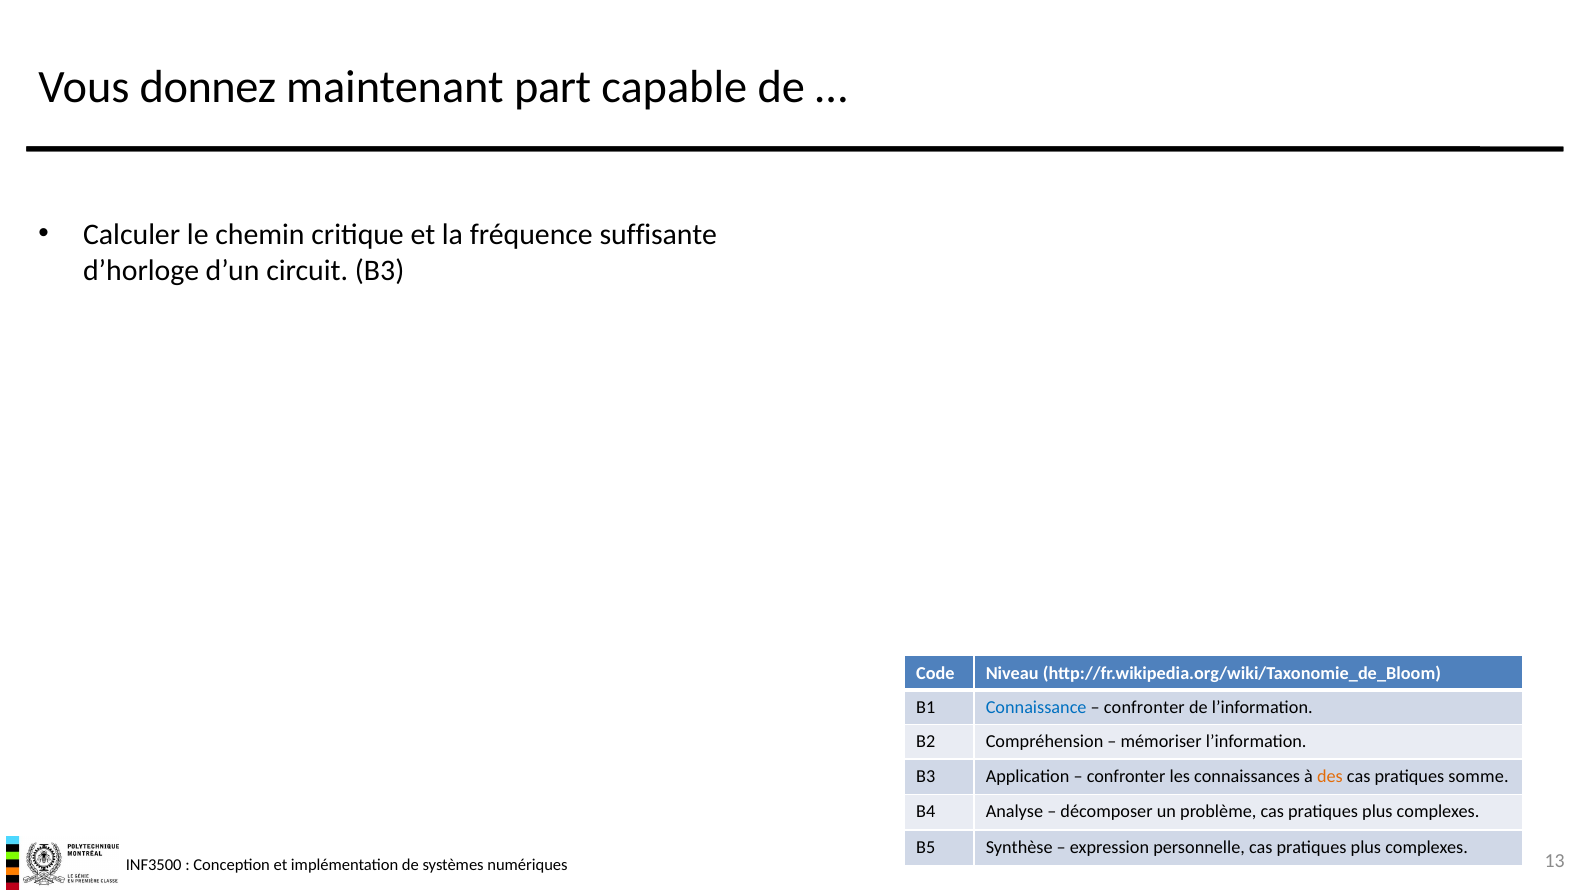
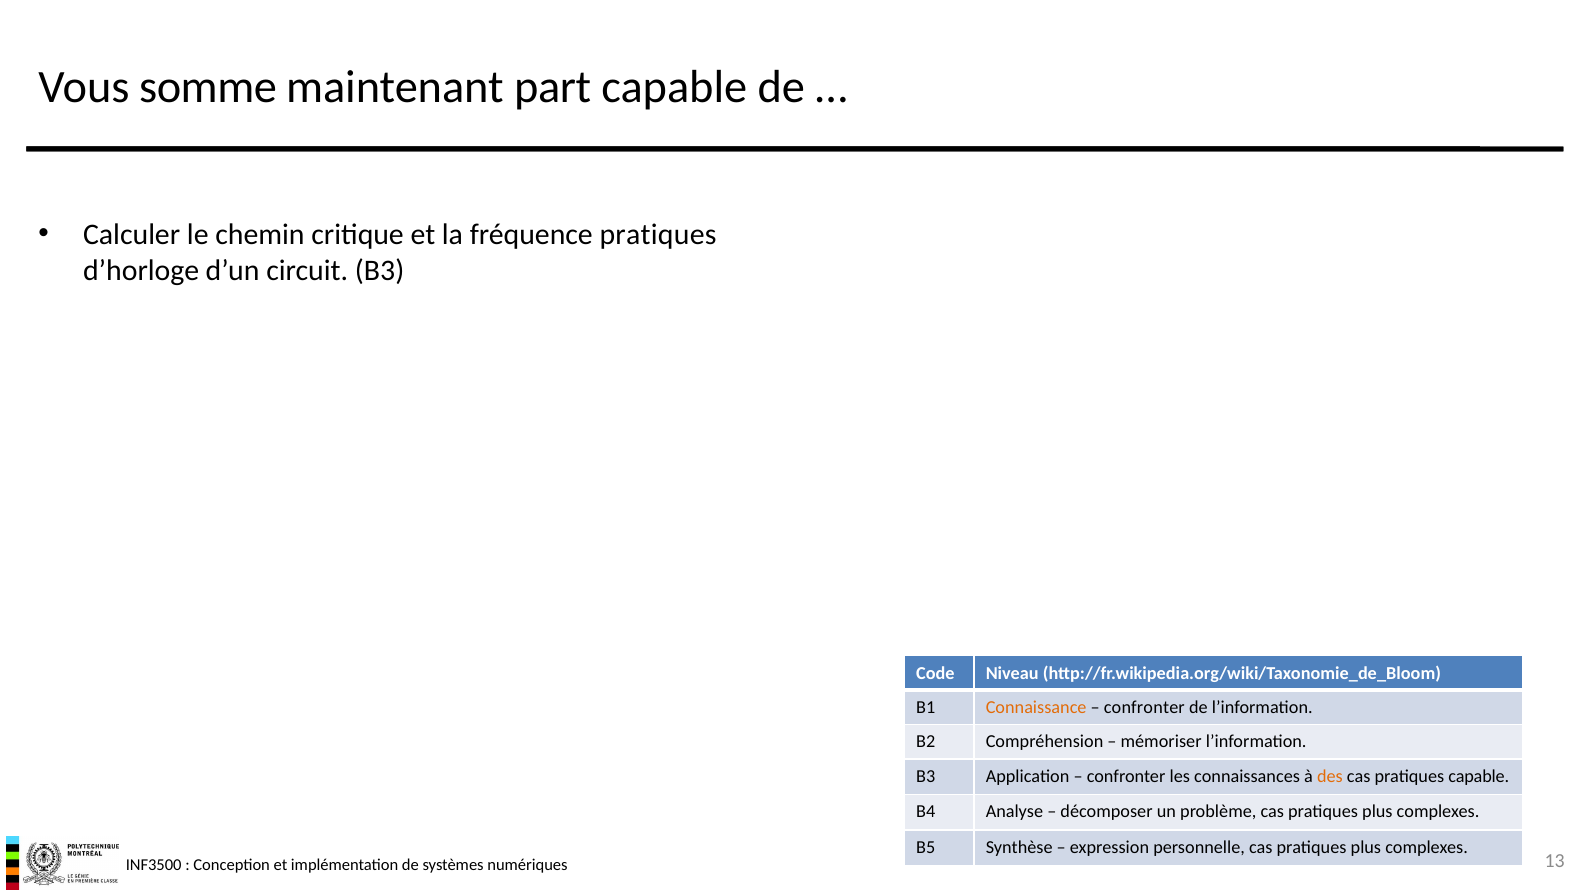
donnez: donnez -> somme
fréquence suffisante: suffisante -> pratiques
Connaissance colour: blue -> orange
pratiques somme: somme -> capable
